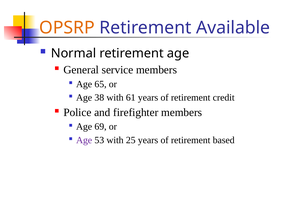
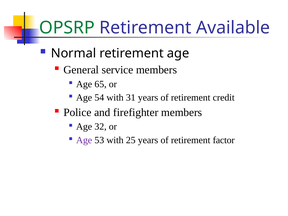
OPSRP colour: orange -> green
38: 38 -> 54
61: 61 -> 31
69: 69 -> 32
based: based -> factor
